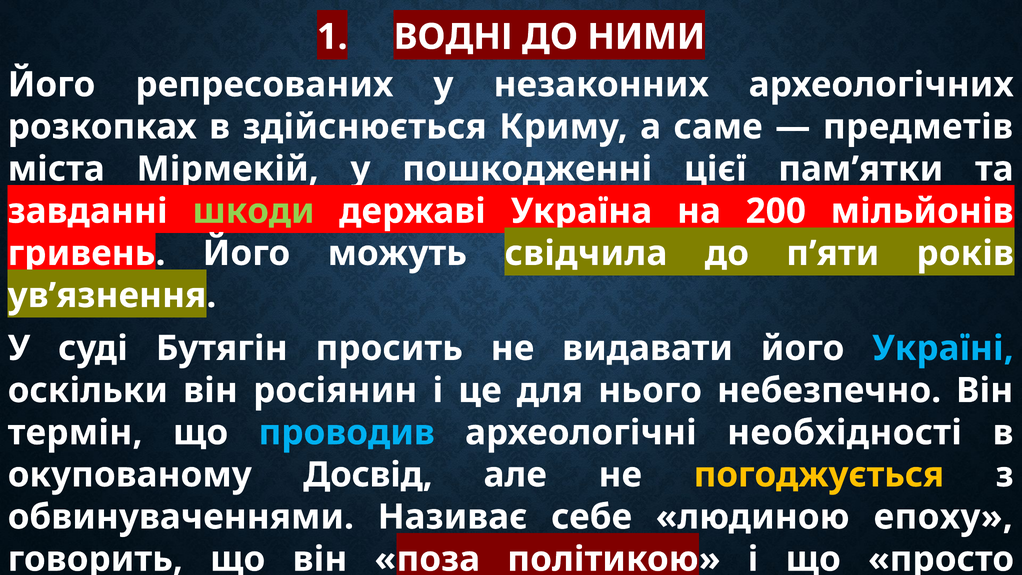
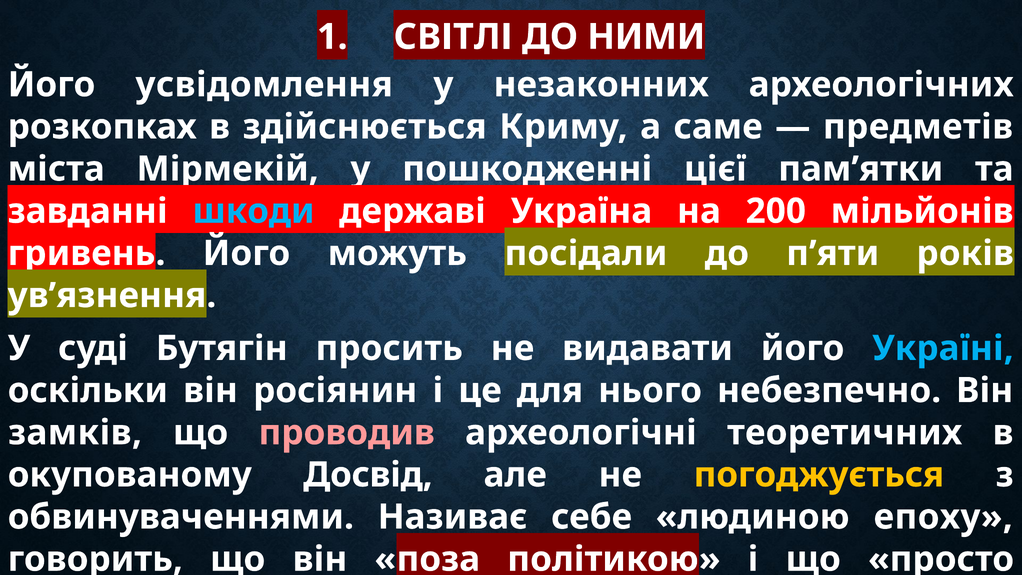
ВОДНІ: ВОДНІ -> СВІТЛІ
репресованих: репресованих -> усвідомлення
шкоди colour: light green -> light blue
свідчила: свідчила -> посідали
термін: термін -> замків
проводив colour: light blue -> pink
необхідності: необхідності -> теоретичних
